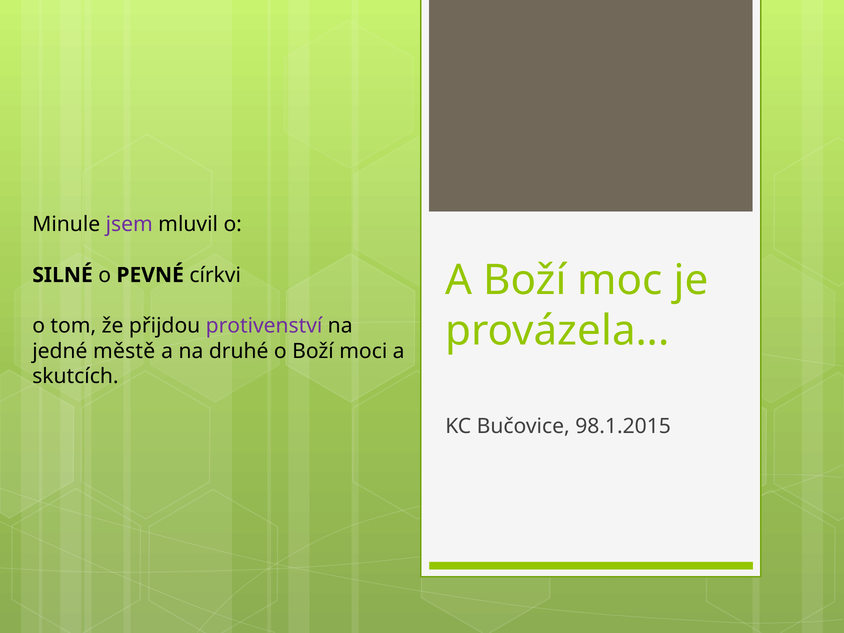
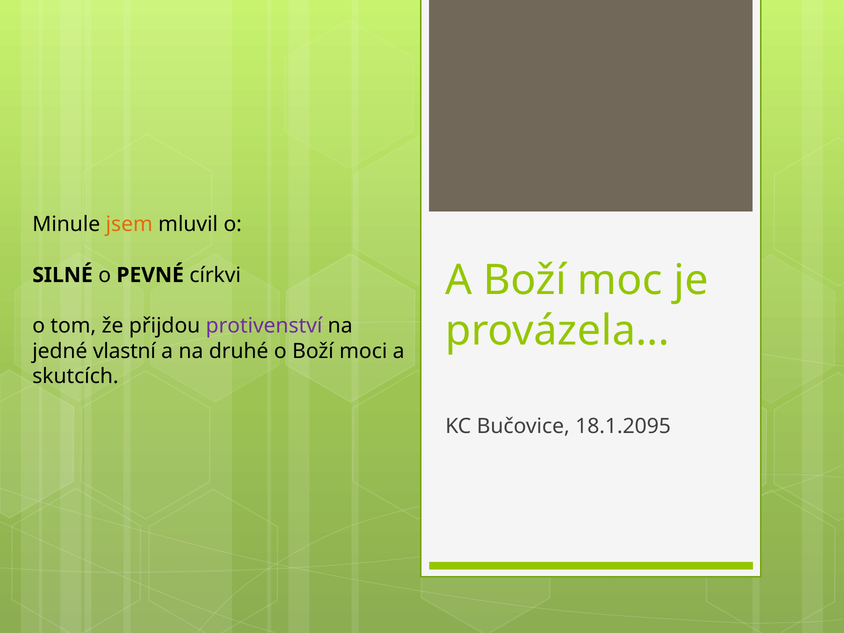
jsem colour: purple -> orange
městě: městě -> vlastní
98.1.2015: 98.1.2015 -> 18.1.2095
